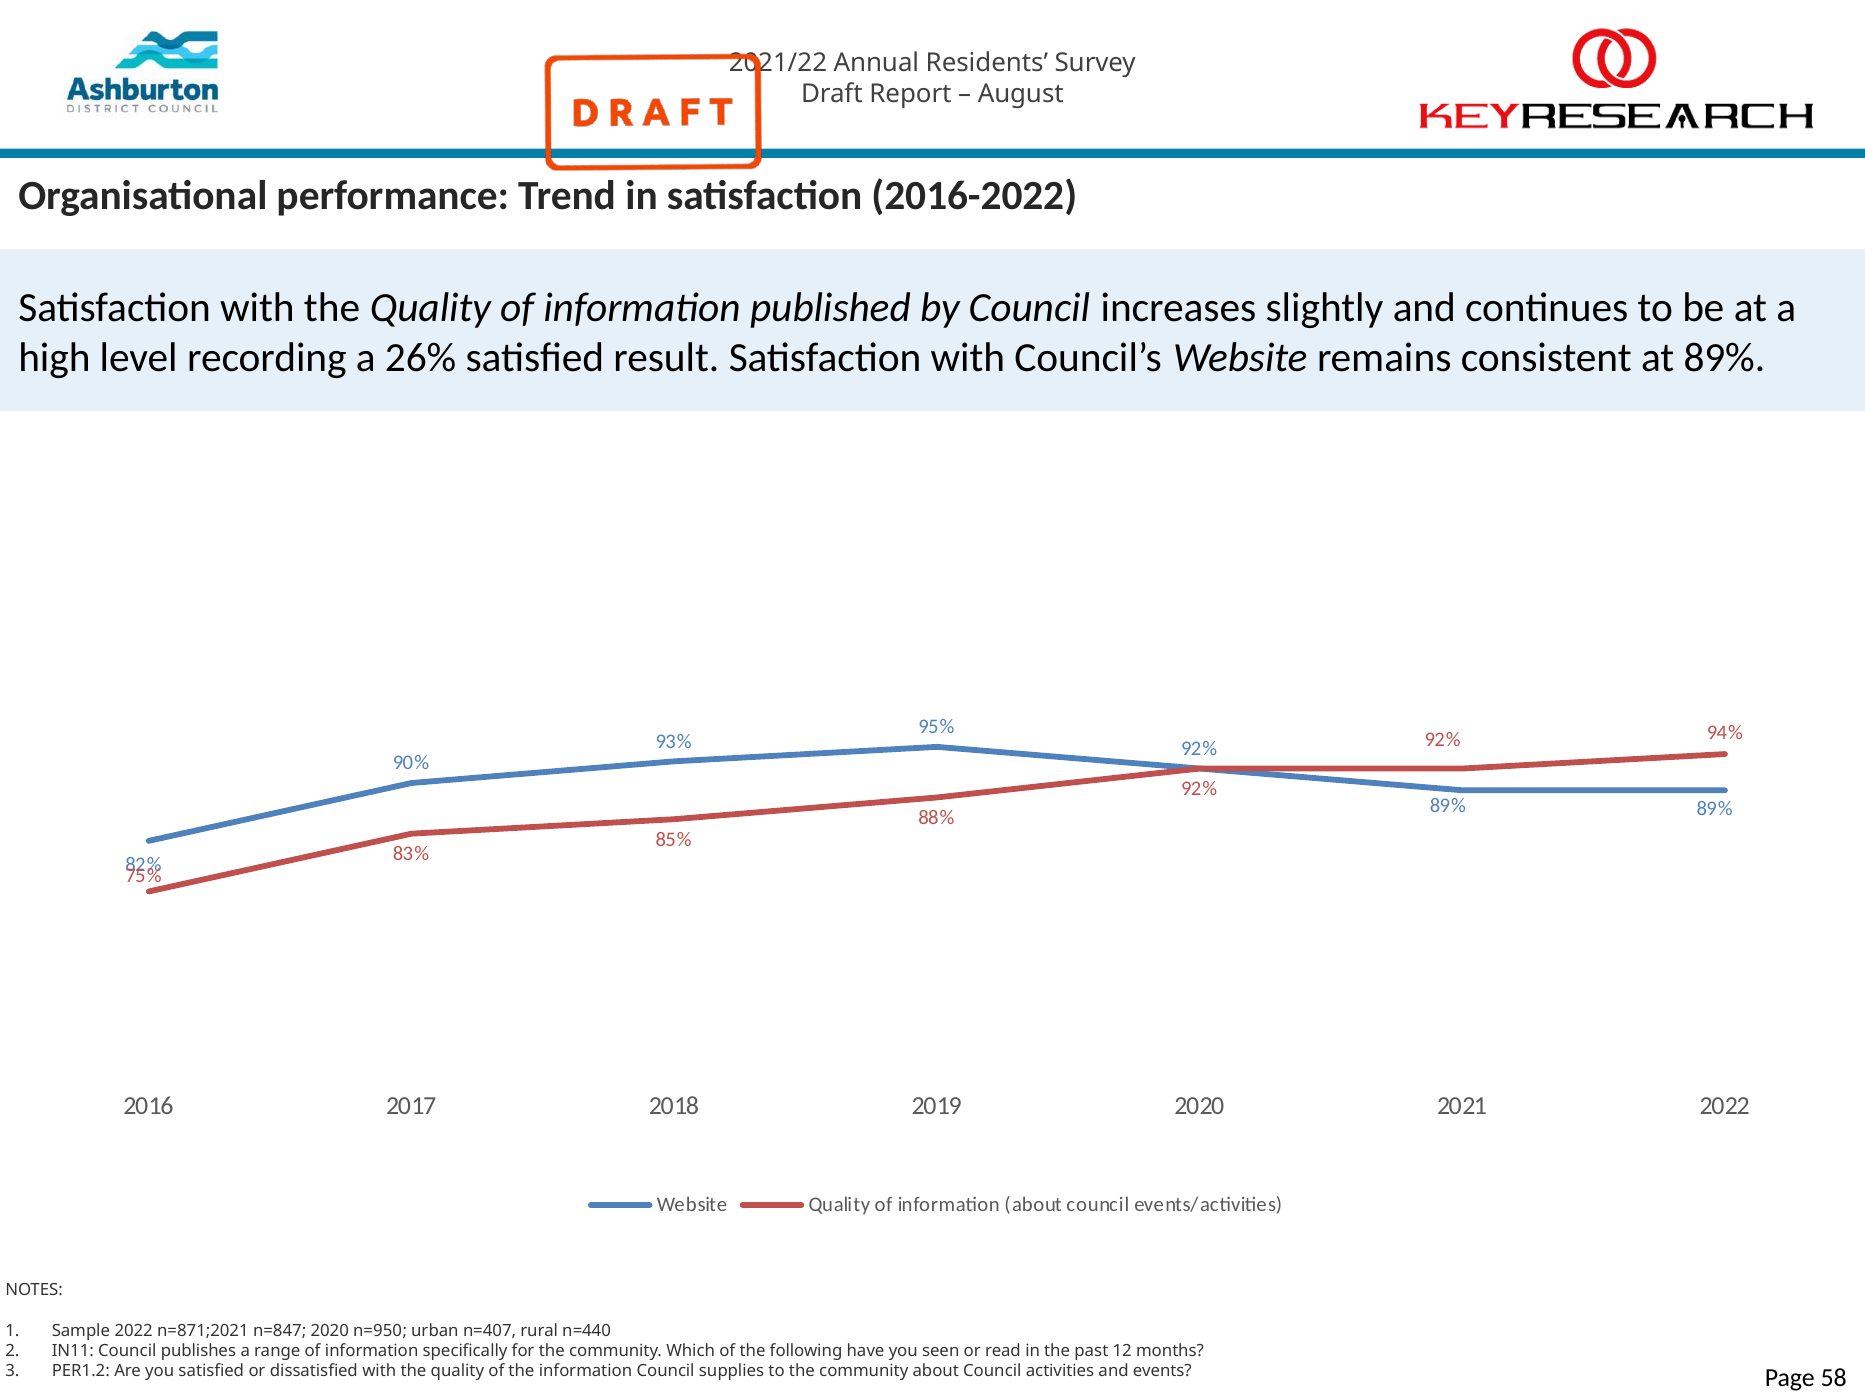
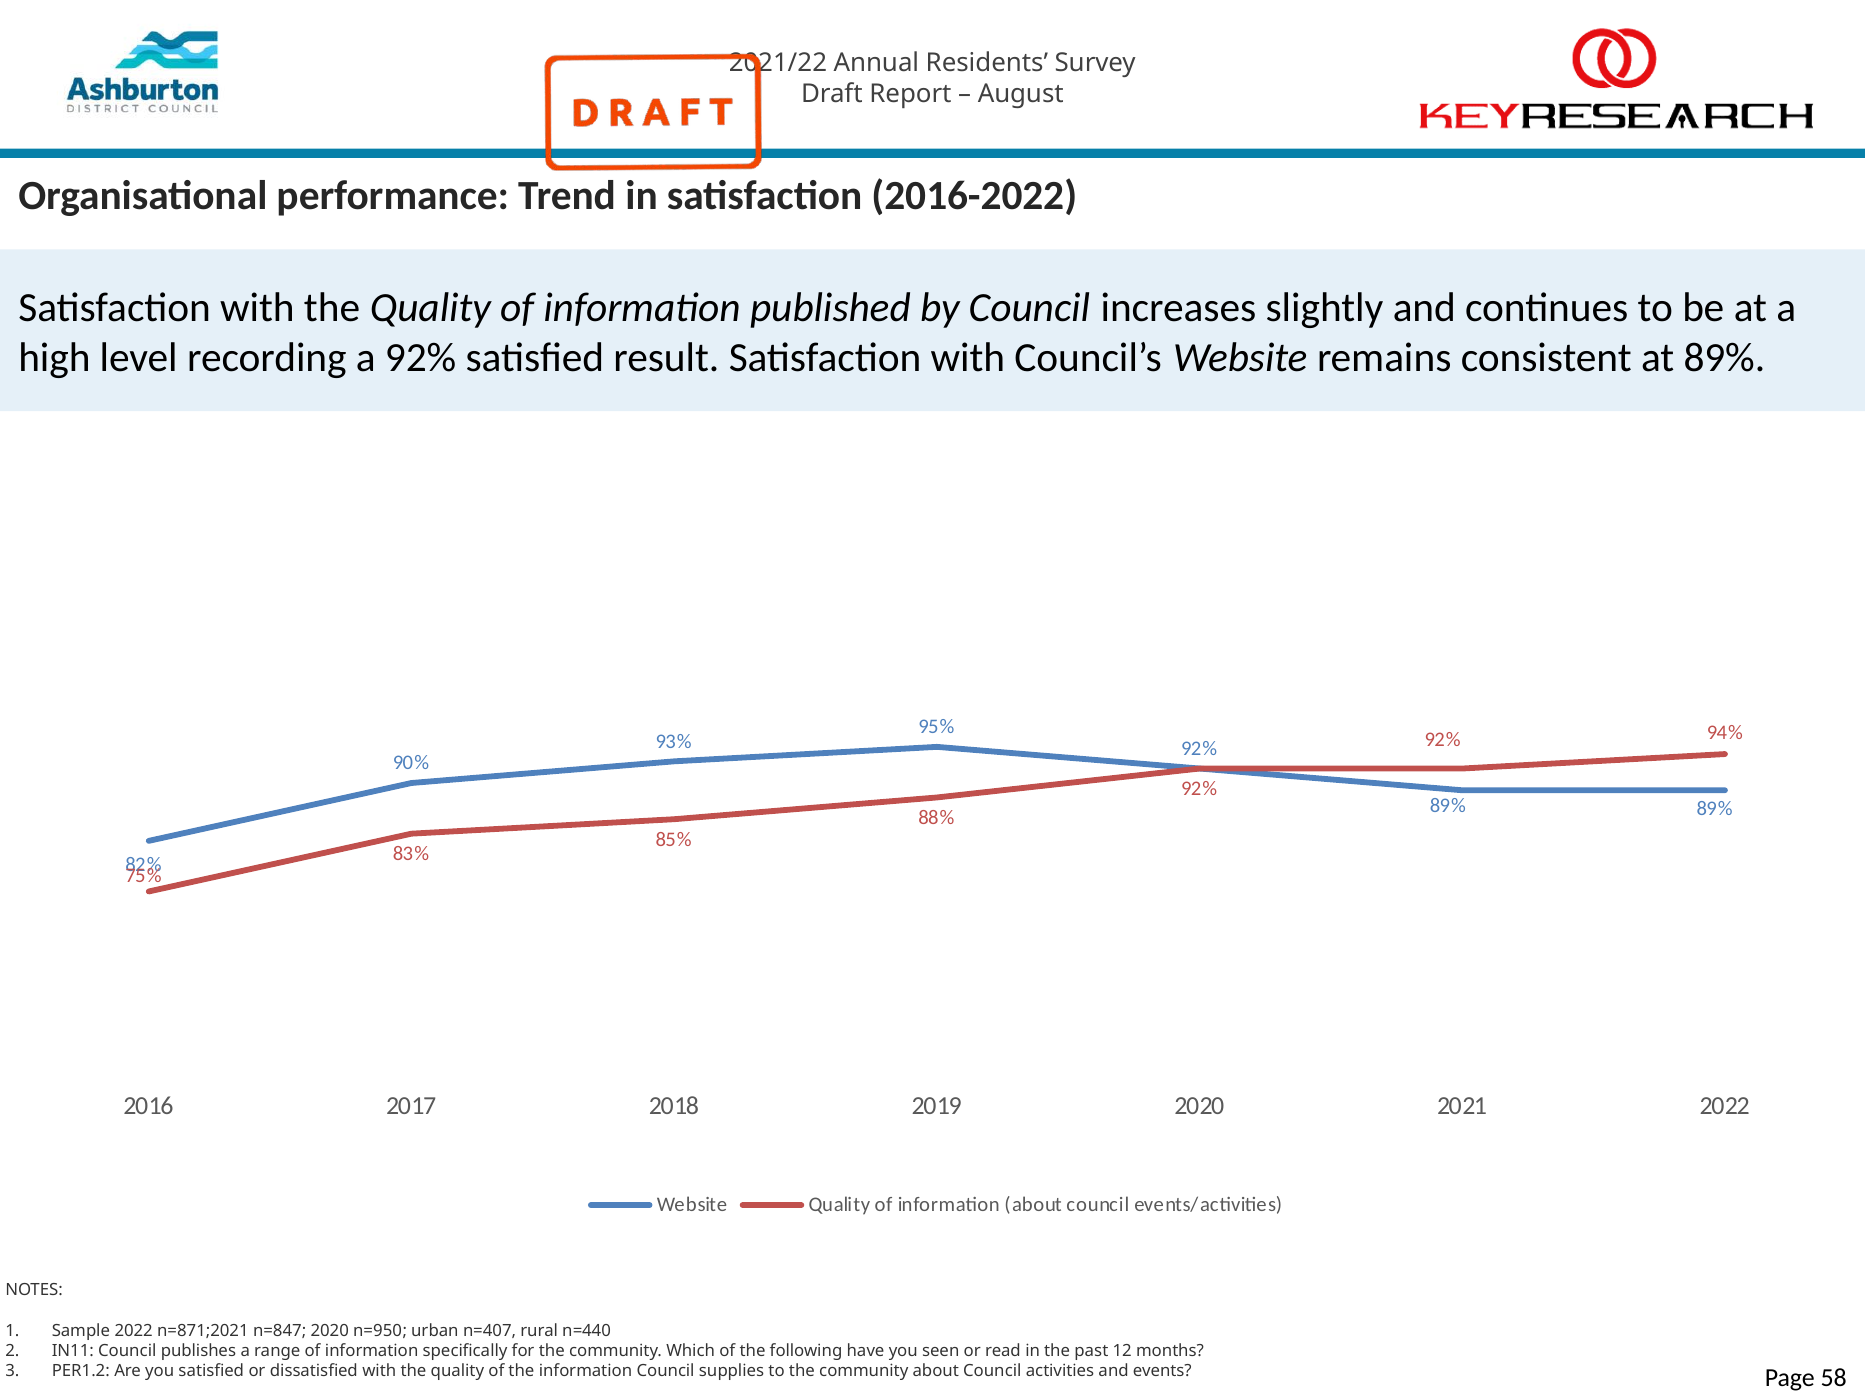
a 26%: 26% -> 92%
